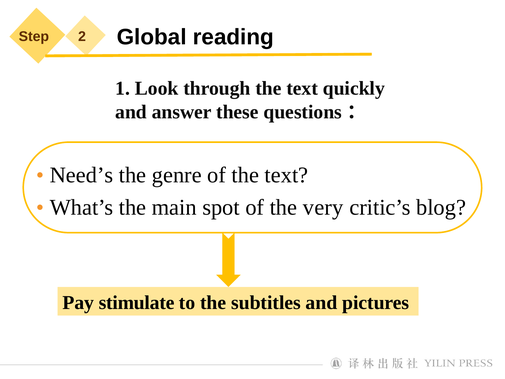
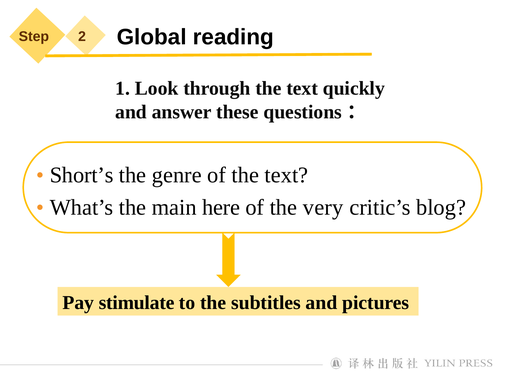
Need’s: Need’s -> Short’s
spot: spot -> here
